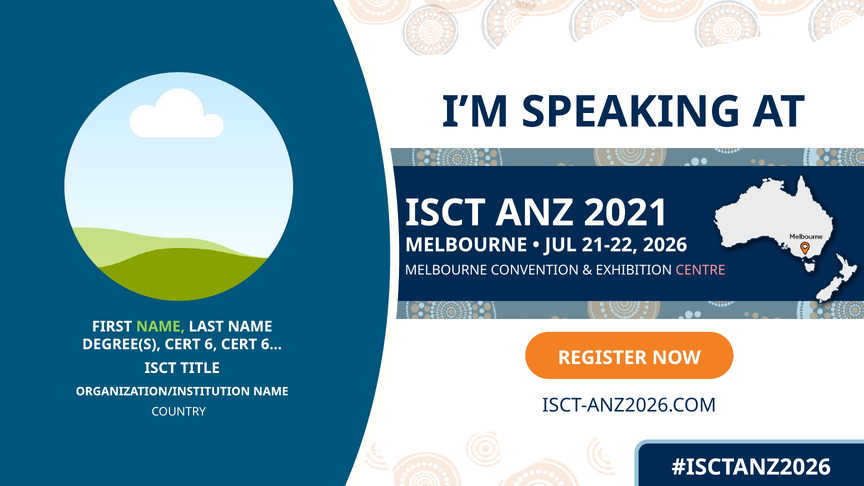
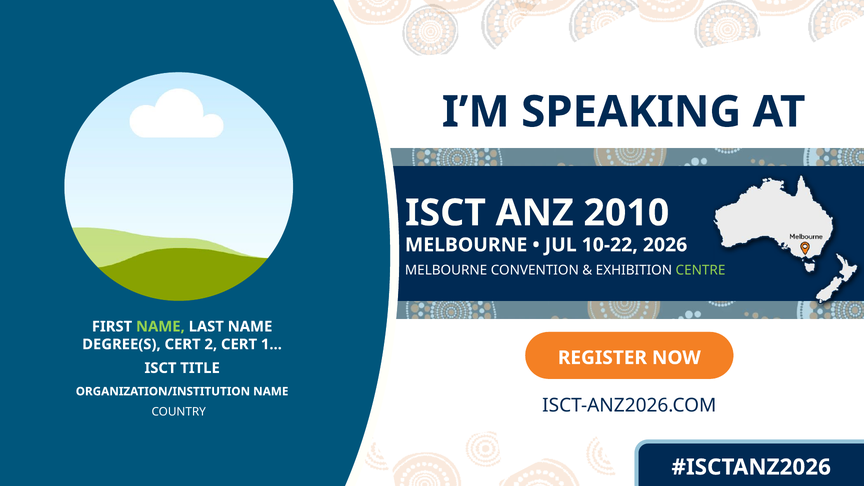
2021: 2021 -> 2010
21-22: 21-22 -> 10-22
CENTRE colour: pink -> light green
DEGREE(S CERT 6: 6 -> 2
6 at (271, 344): 6 -> 1
